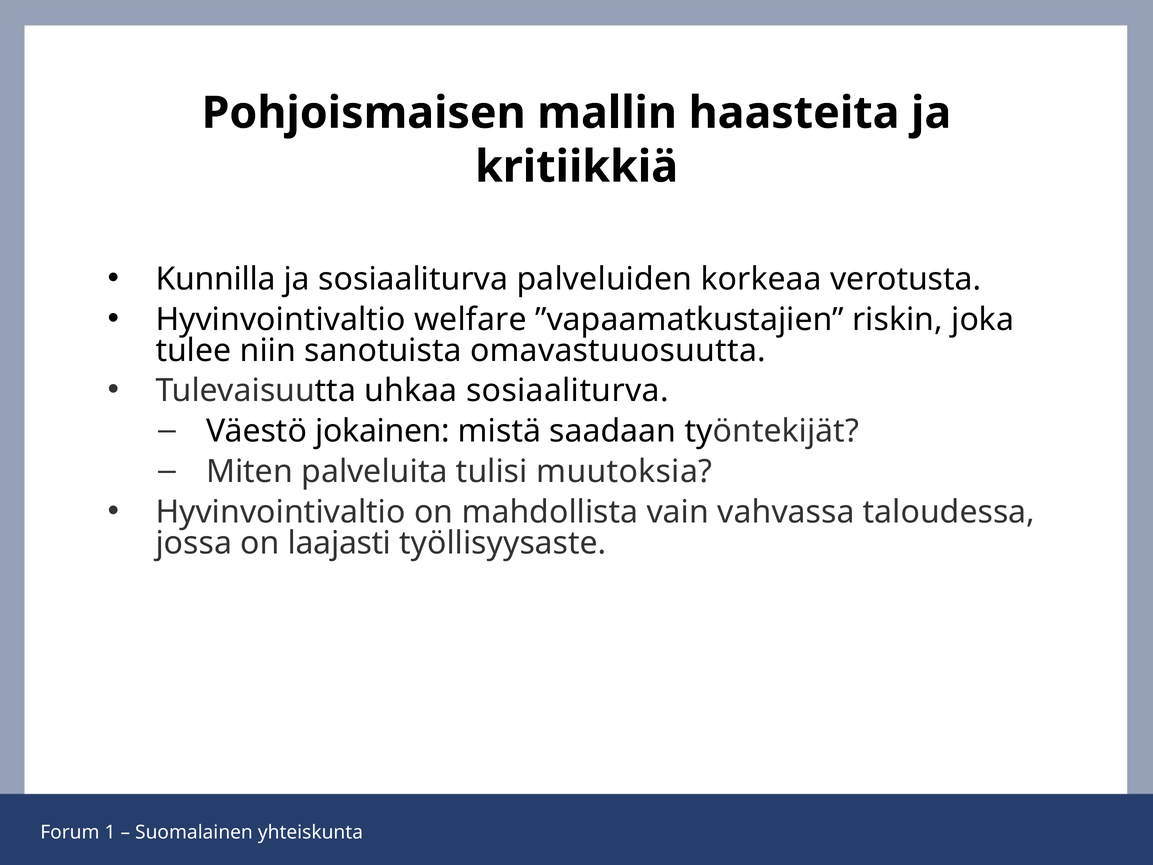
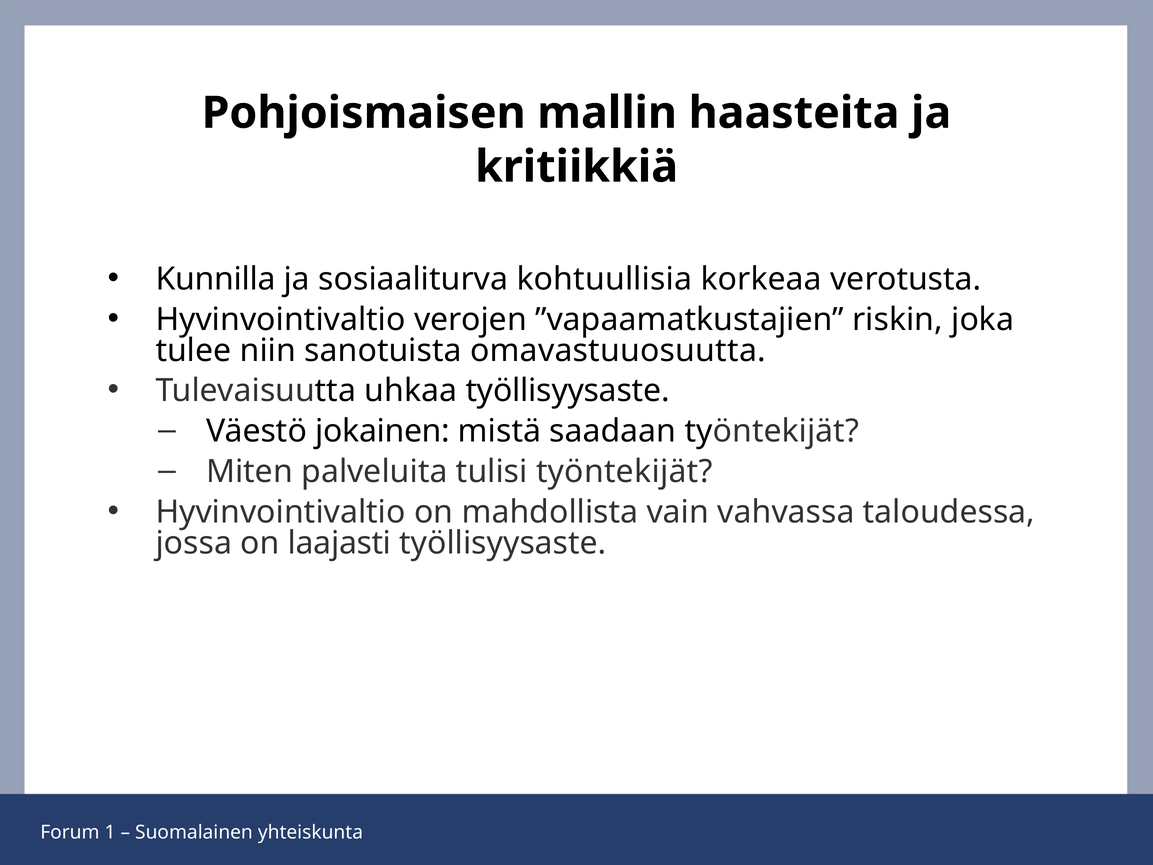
palveluiden: palveluiden -> kohtuullisia
welfare: welfare -> verojen
uhkaa sosiaaliturva: sosiaaliturva -> työllisyysaste
tulisi muutoksia: muutoksia -> työntekijät
